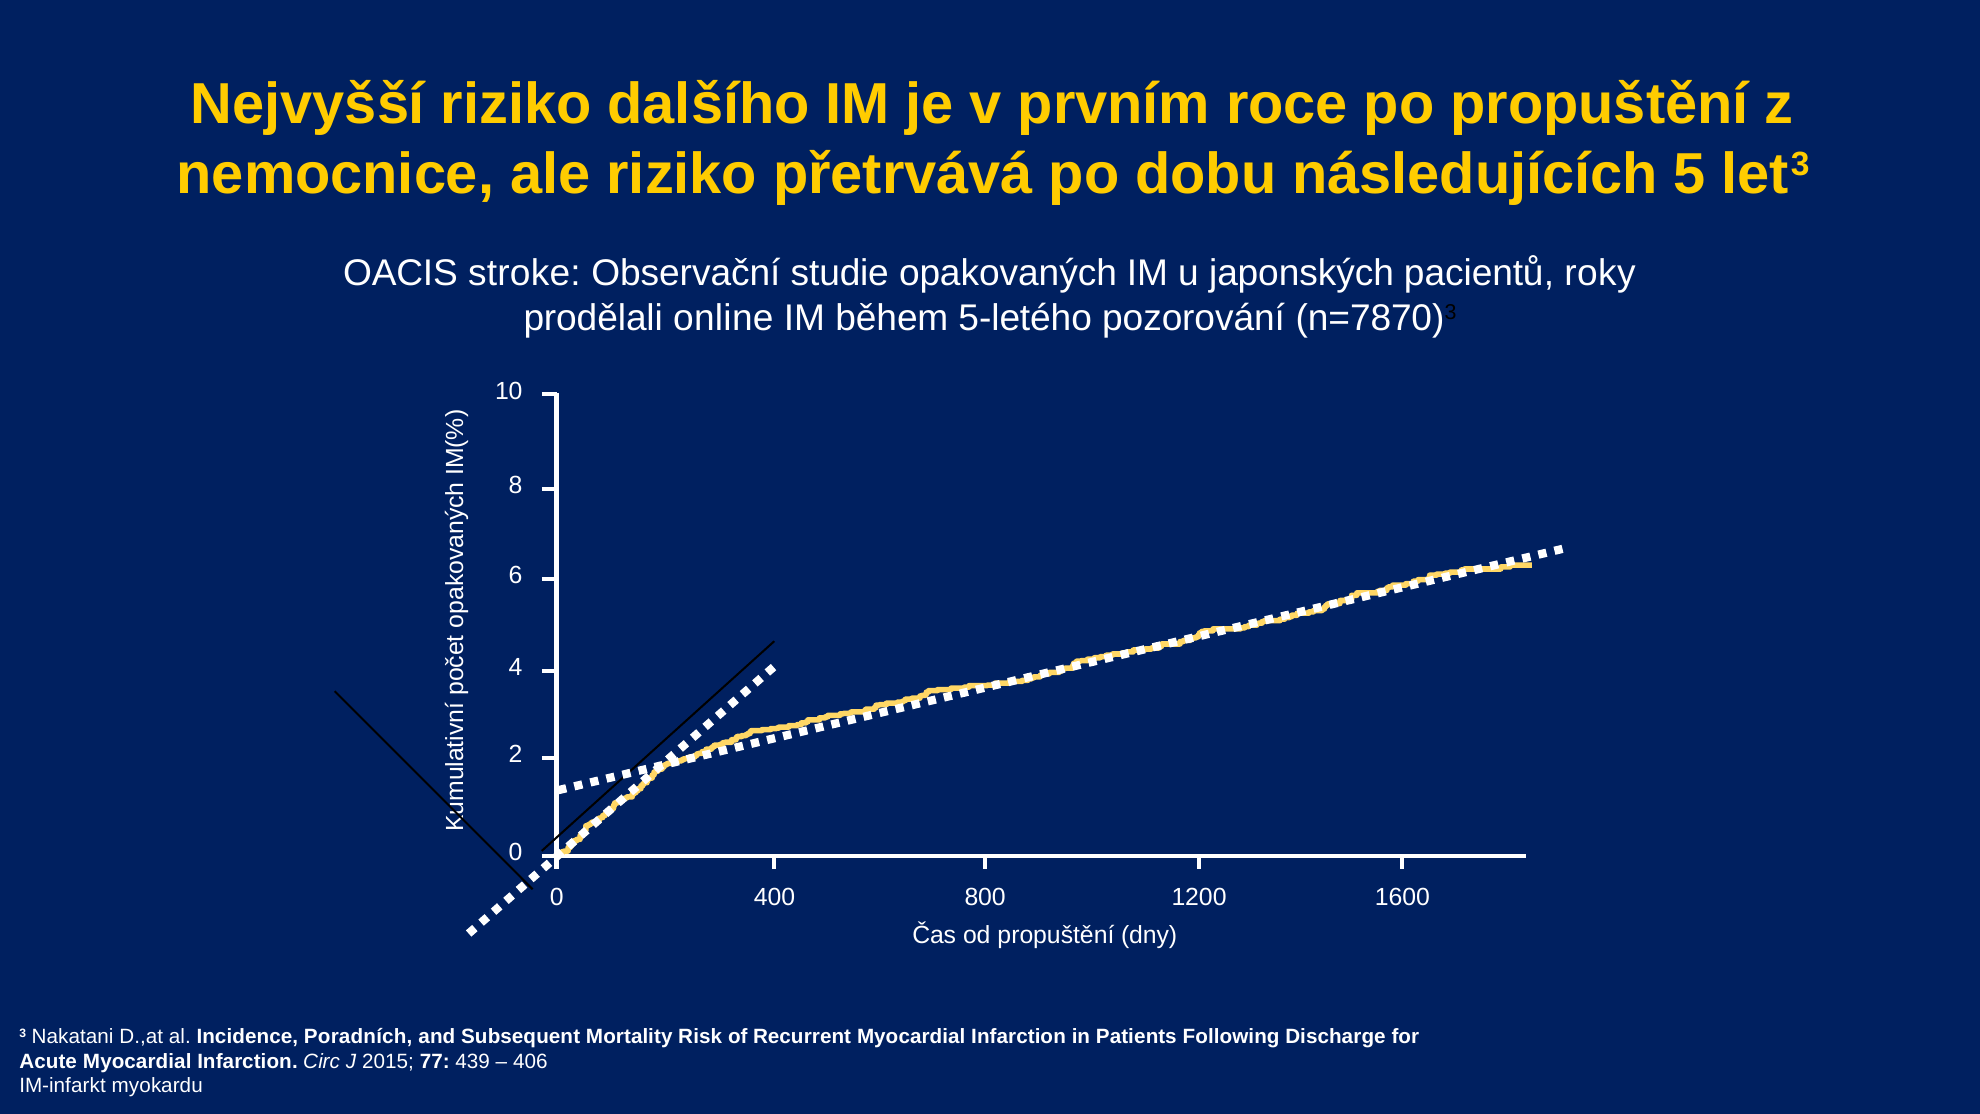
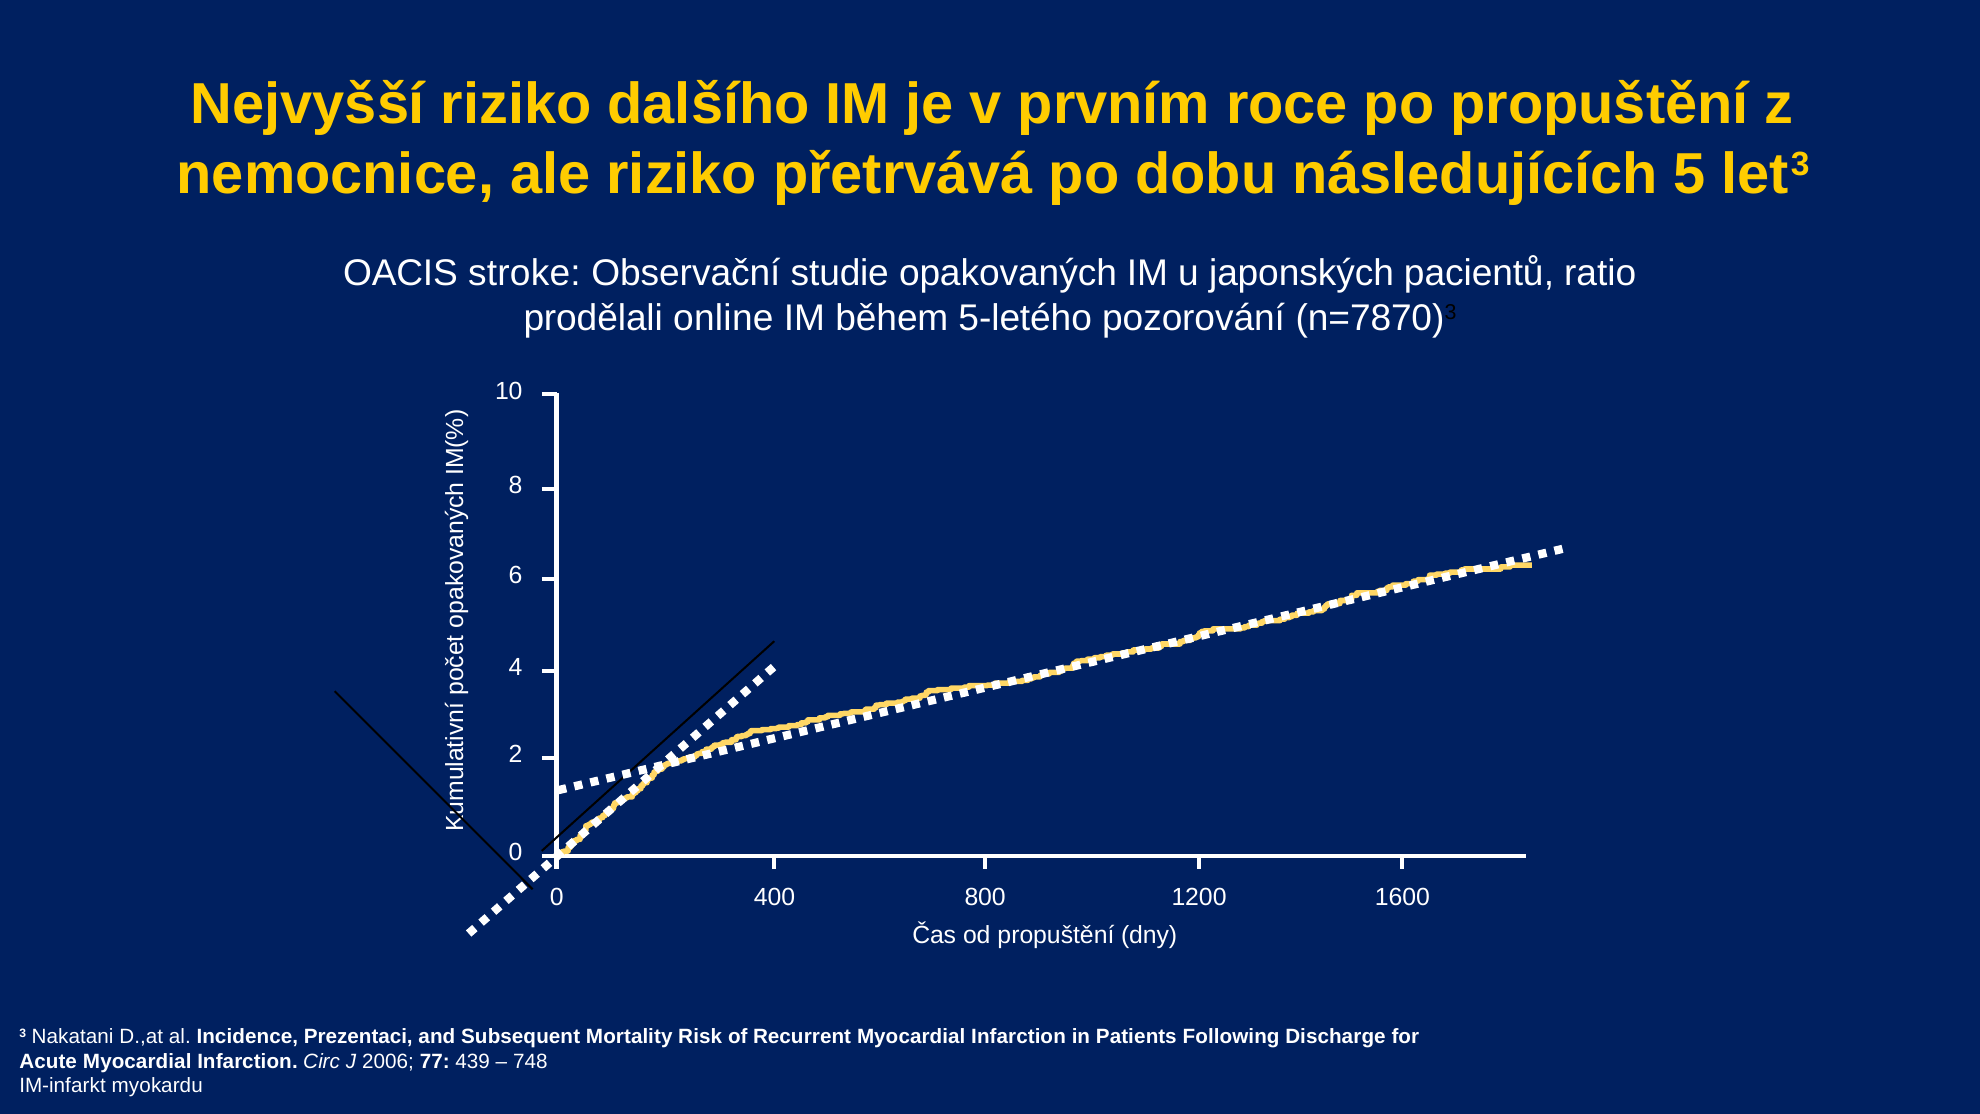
roky: roky -> ratio
Poradních: Poradních -> Prezentaci
2015: 2015 -> 2006
406: 406 -> 748
